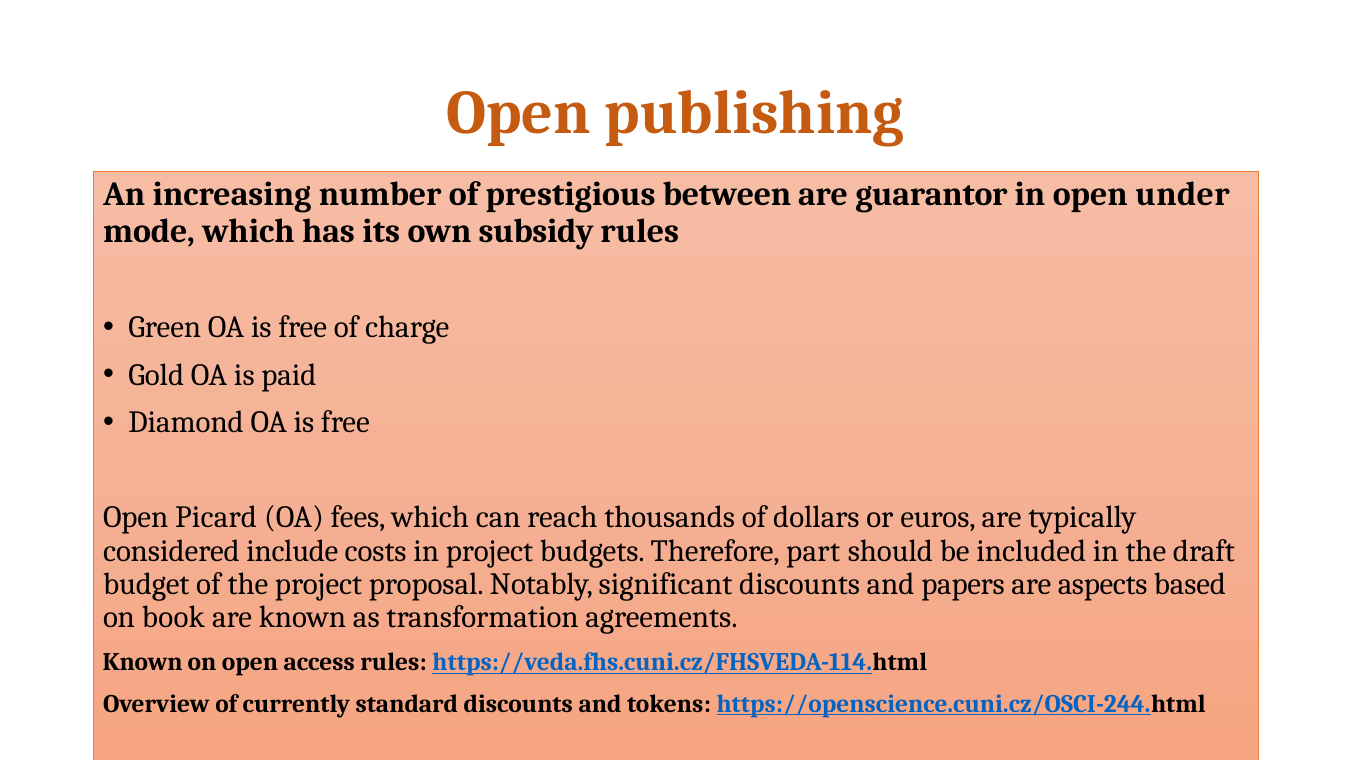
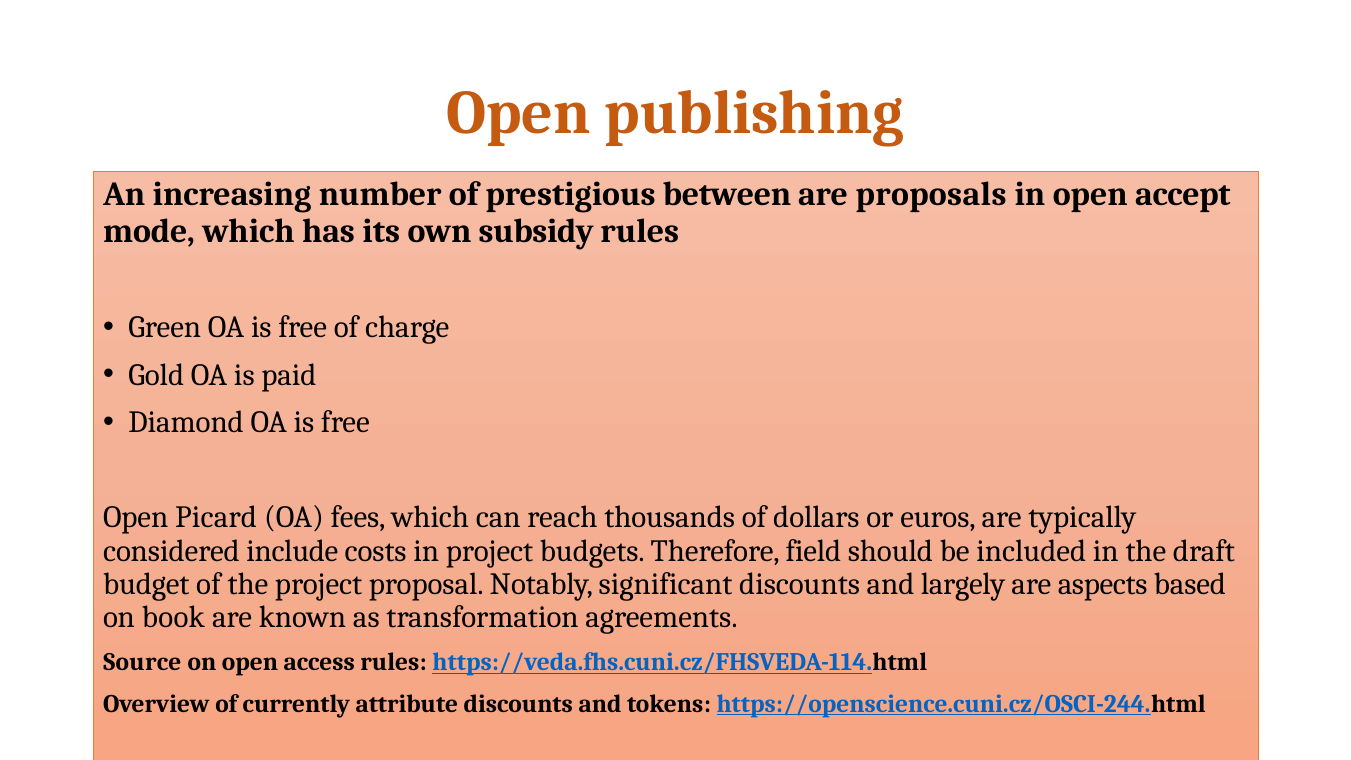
guarantor: guarantor -> proposals
under: under -> accept
part: part -> field
papers: papers -> largely
Known at (143, 662): Known -> Source
standard: standard -> attribute
